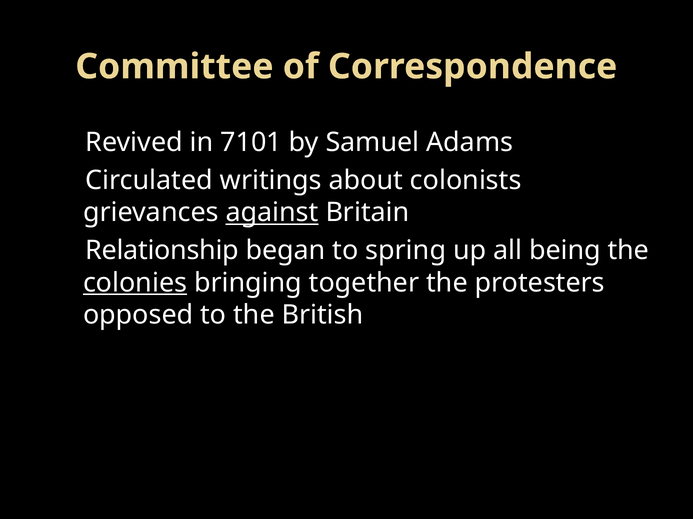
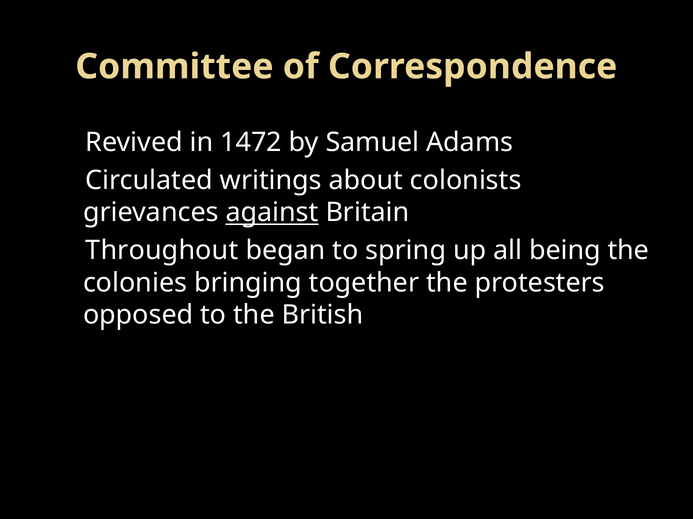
7101: 7101 -> 1472
Relationship: Relationship -> Throughout
colonies underline: present -> none
